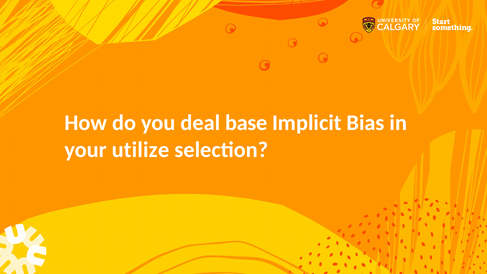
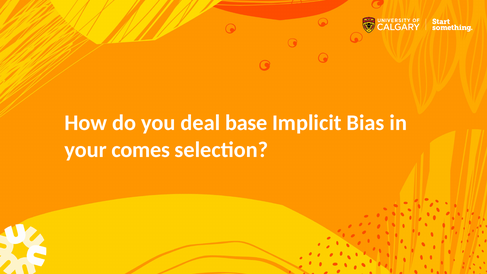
utilize: utilize -> comes
